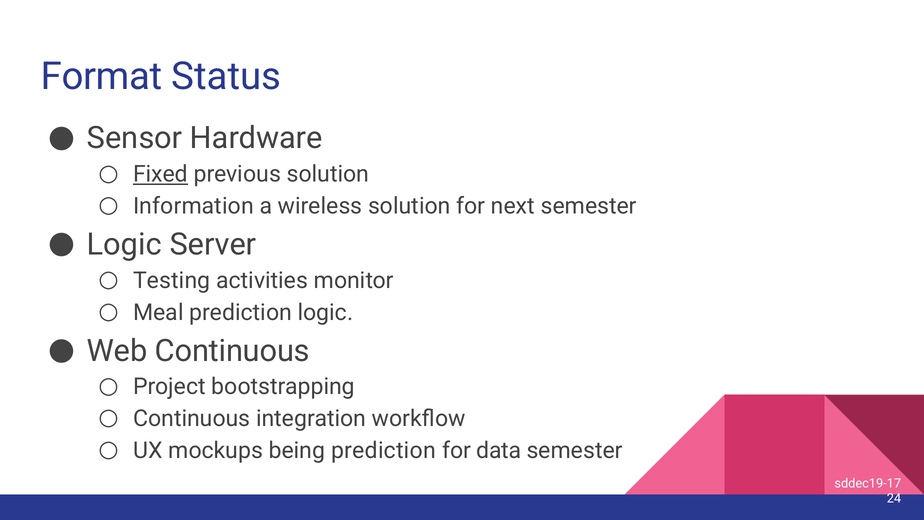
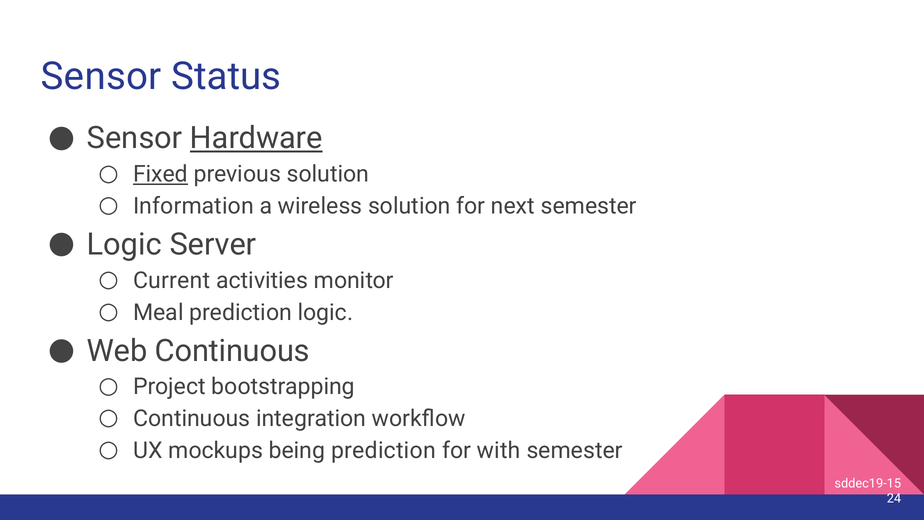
Format at (101, 76): Format -> Sensor
Hardware underline: none -> present
Testing: Testing -> Current
data: data -> with
sddec19-17: sddec19-17 -> sddec19-15
